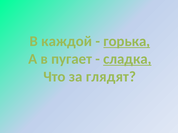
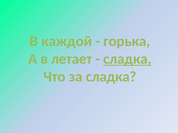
горька underline: present -> none
пугает: пугает -> летает
за глядят: глядят -> сладка
